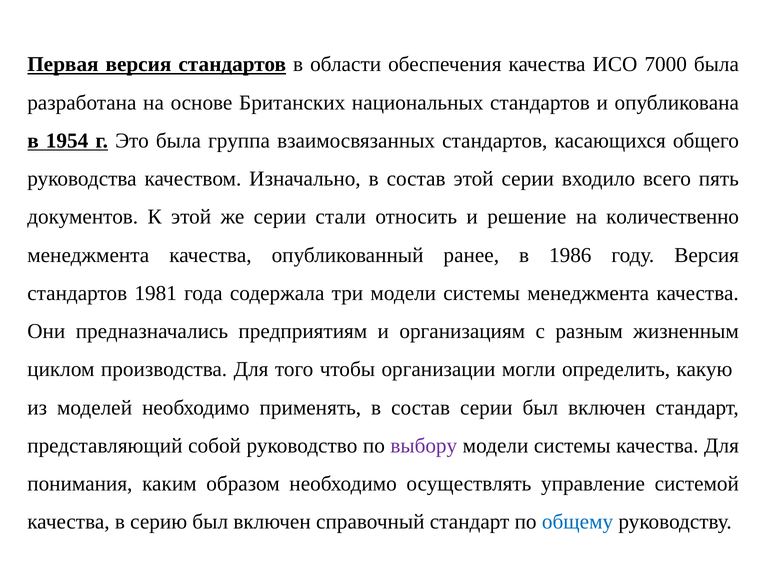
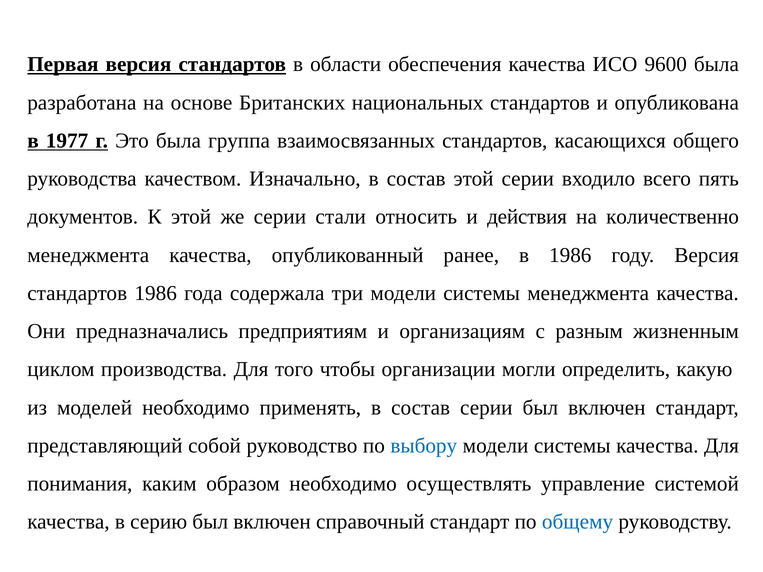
7000: 7000 -> 9600
1954: 1954 -> 1977
решение: решение -> действия
стандартов 1981: 1981 -> 1986
выбору colour: purple -> blue
